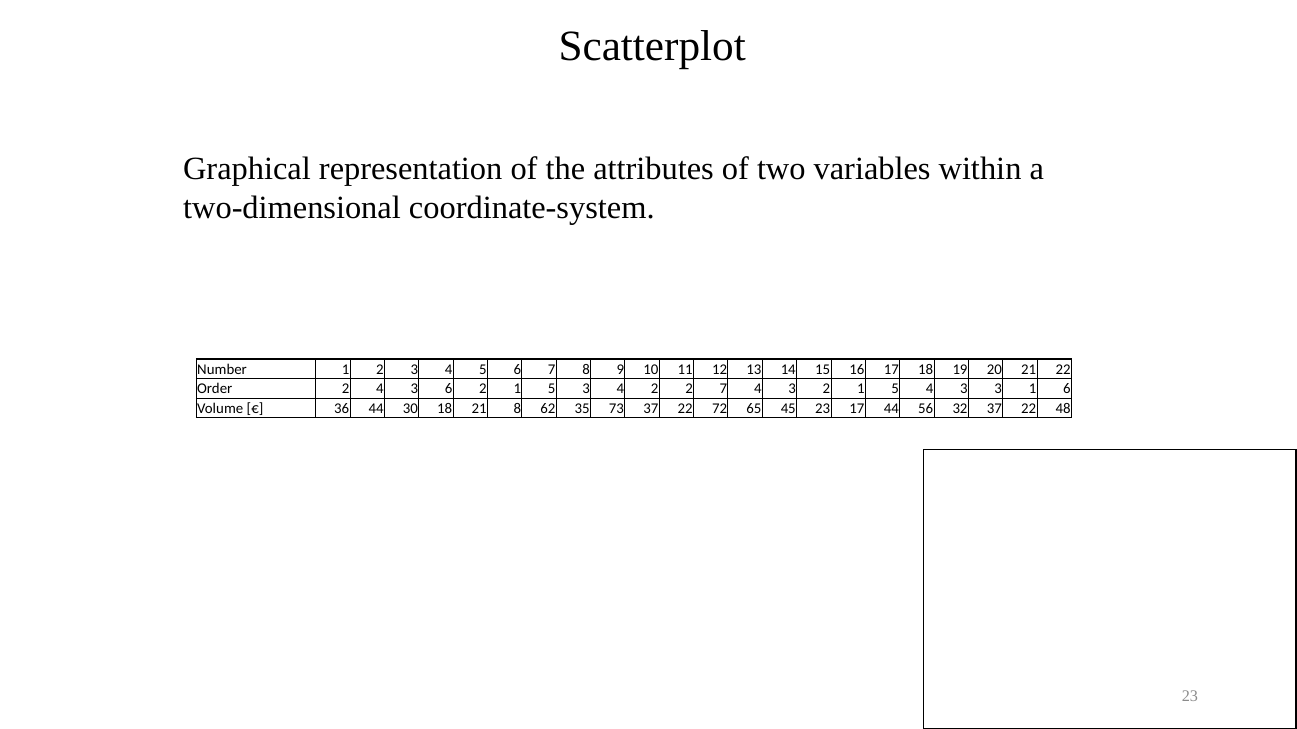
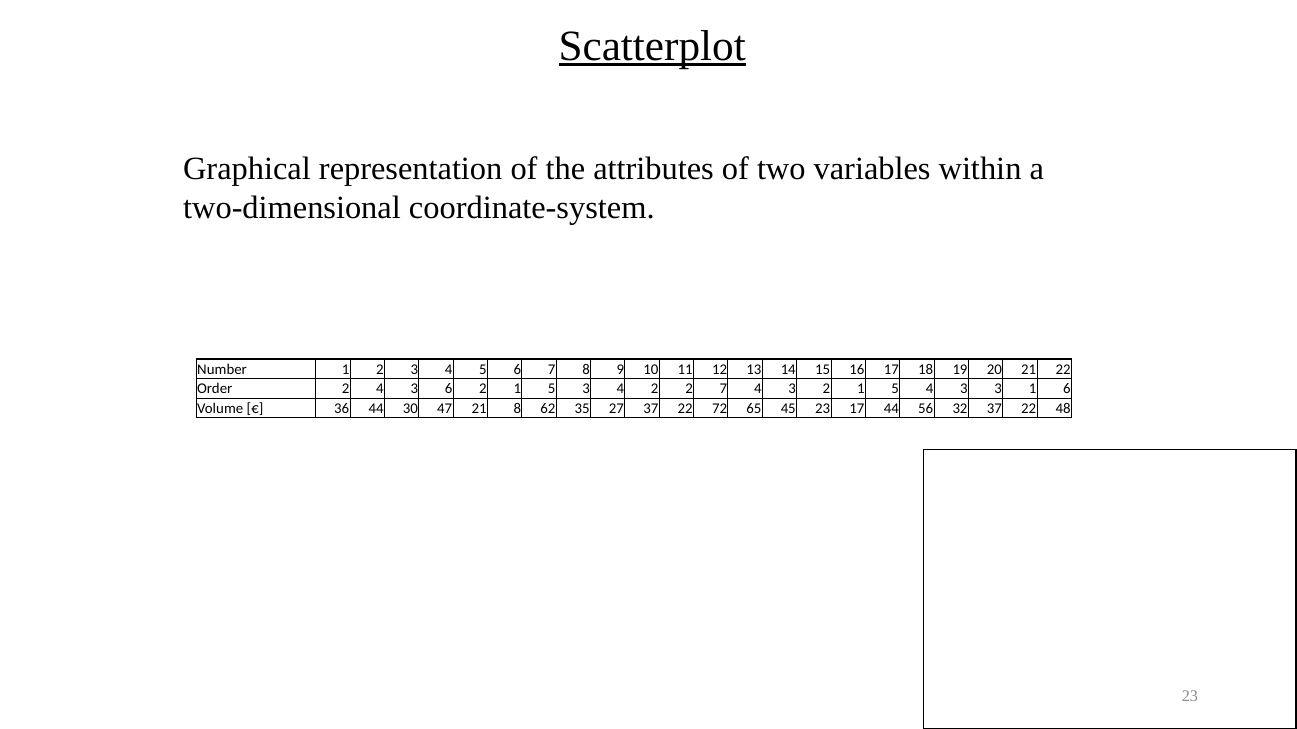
Scatterplot underline: none -> present
30 18: 18 -> 47
73: 73 -> 27
